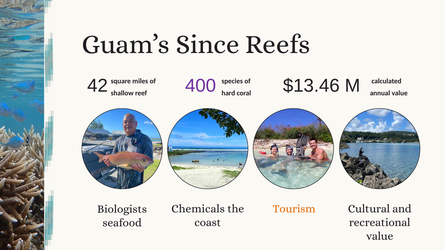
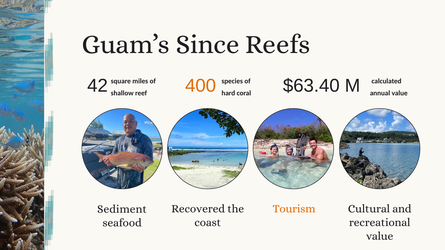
400 colour: purple -> orange
$13.46: $13.46 -> $63.40
Chemicals: Chemicals -> Recovered
Biologists: Biologists -> Sediment
